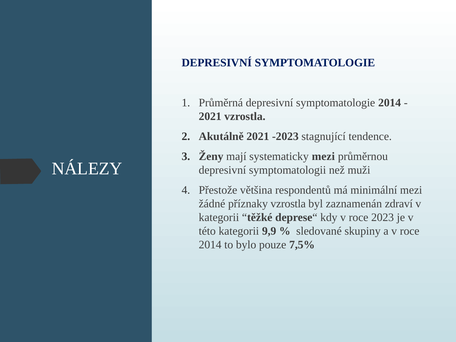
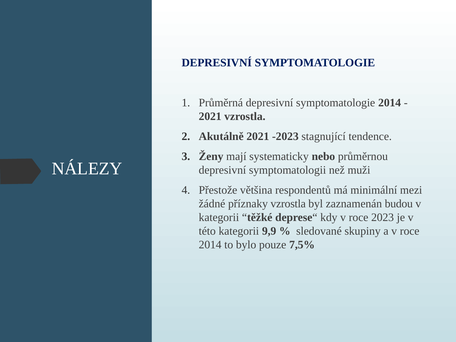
systematicky mezi: mezi -> nebo
zdraví: zdraví -> budou
